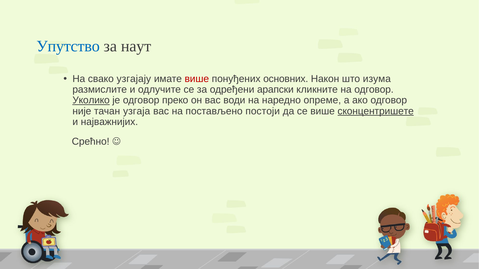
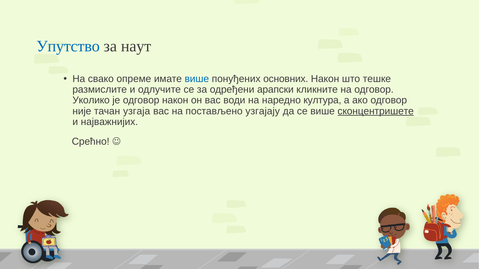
узгајају: узгајају -> опреме
више at (197, 79) colour: red -> blue
изума: изума -> тешке
Уколико underline: present -> none
одговор преко: преко -> након
опреме: опреме -> култура
постоји: постоји -> узгајају
